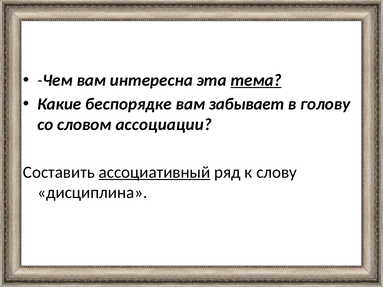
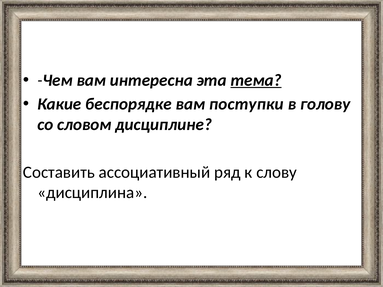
забывает: забывает -> поступки
ассоциации: ассоциации -> дисциплине
ассоциативный underline: present -> none
